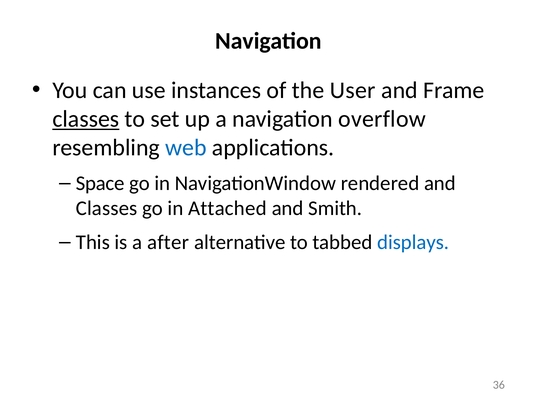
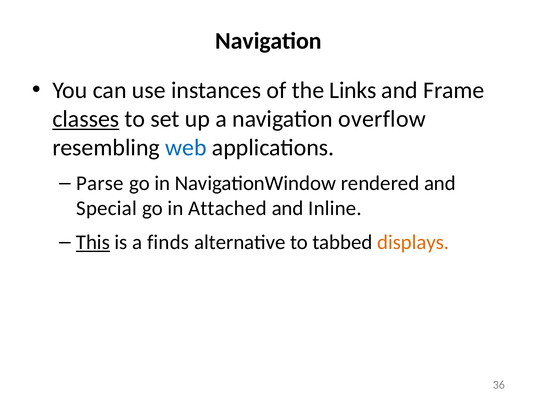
User: User -> Links
Space: Space -> Parse
Classes at (107, 208): Classes -> Special
Smith: Smith -> Inline
This underline: none -> present
after: after -> finds
displays colour: blue -> orange
